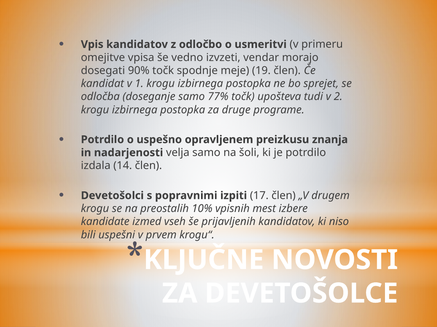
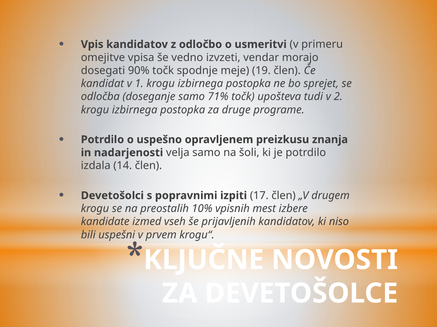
77%: 77% -> 71%
